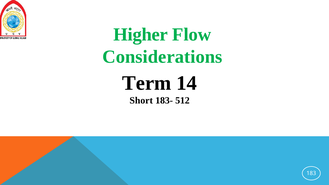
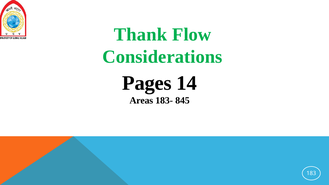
Higher: Higher -> Thank
Term: Term -> Pages
Short: Short -> Areas
512: 512 -> 845
